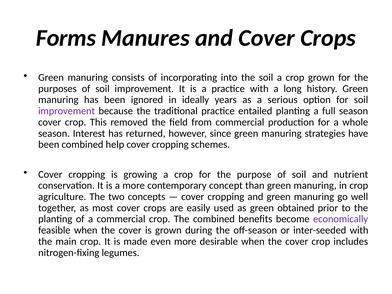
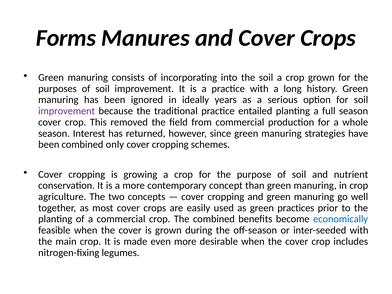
help: help -> only
obtained: obtained -> practices
economically colour: purple -> blue
